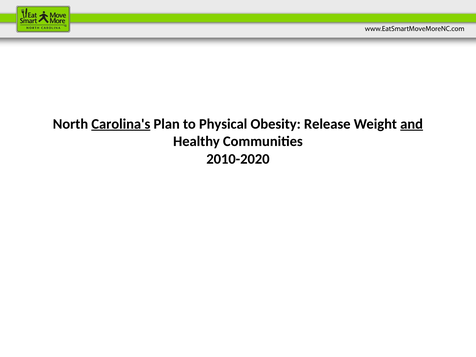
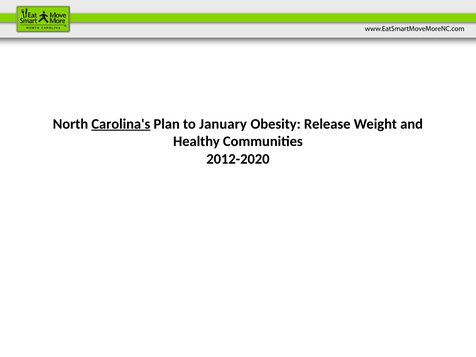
Physical: Physical -> January
and underline: present -> none
2010-2020: 2010-2020 -> 2012-2020
